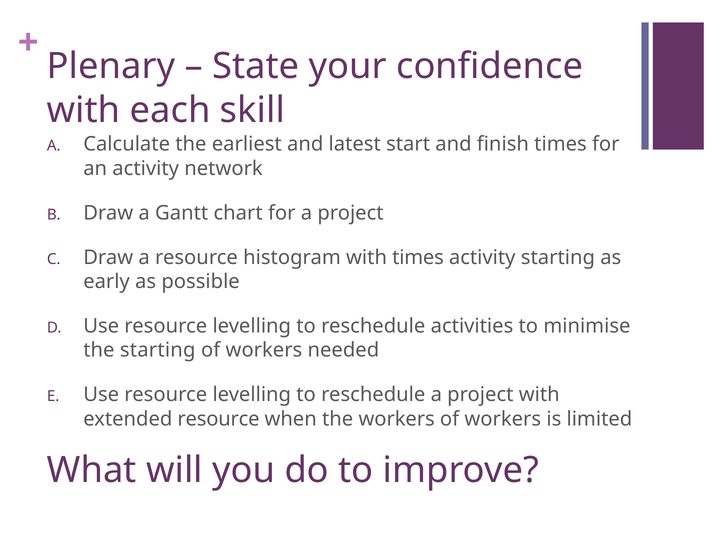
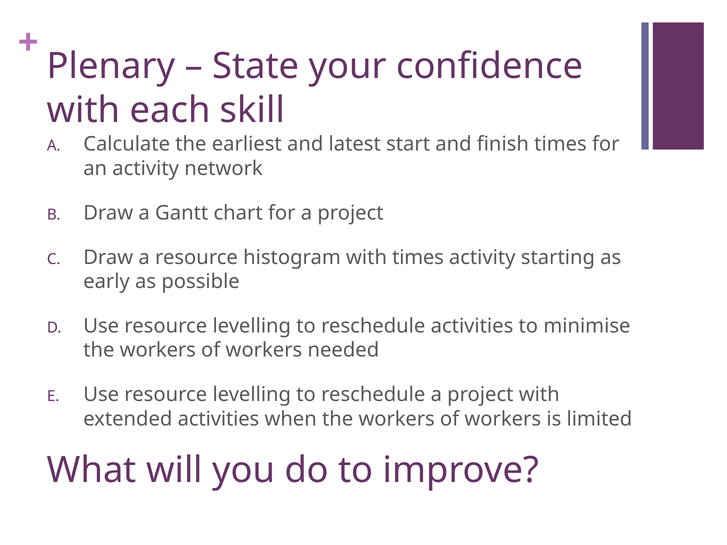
starting at (158, 350): starting -> workers
extended resource: resource -> activities
